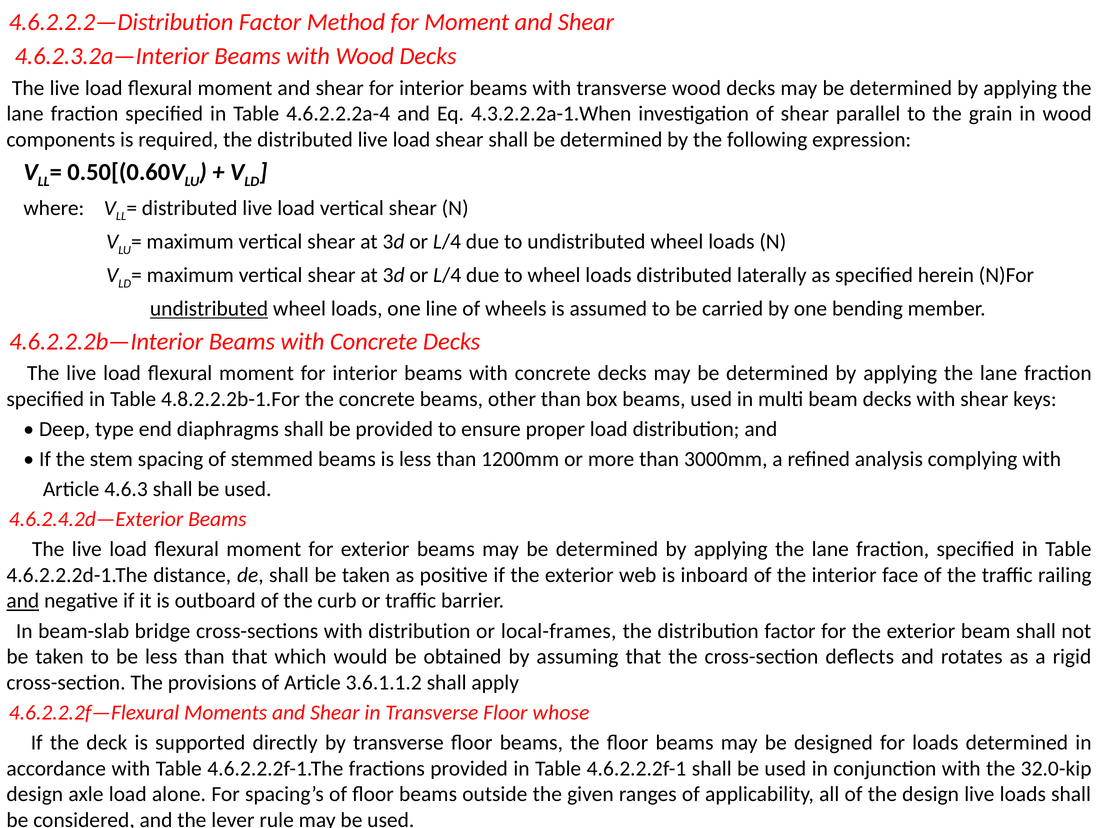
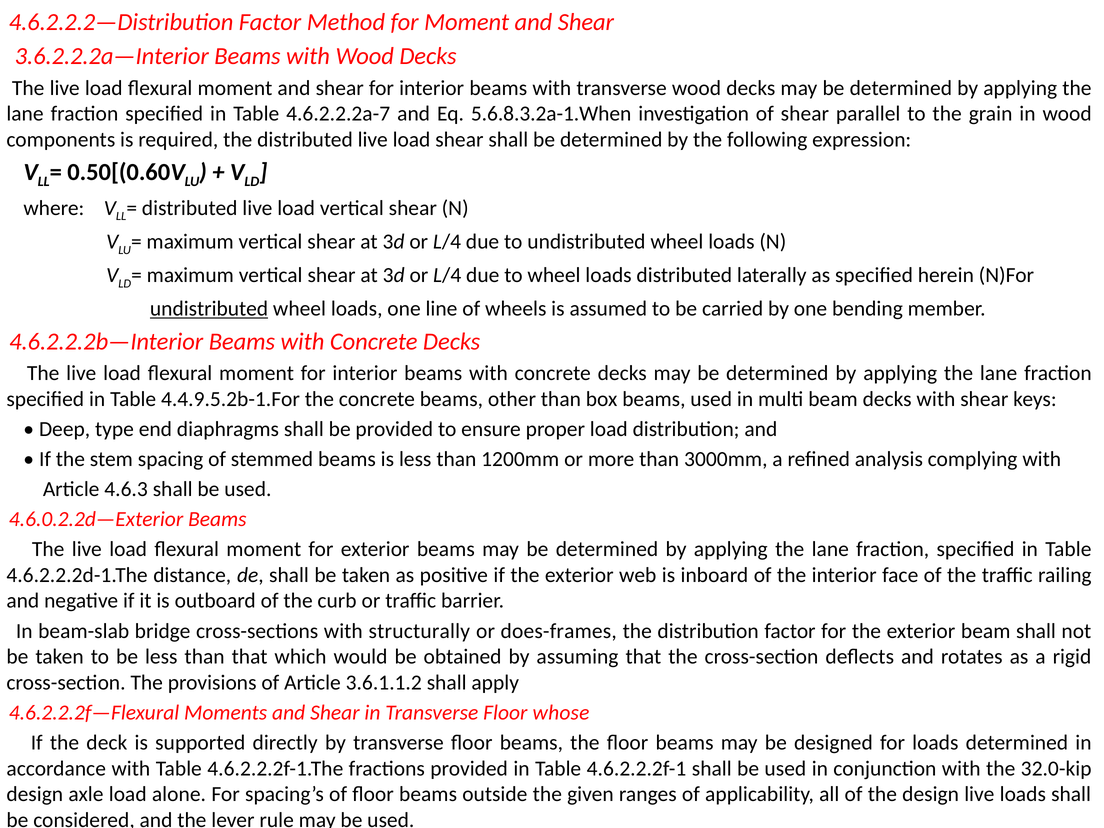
4.6.2.3.2a—Interior: 4.6.2.3.2a—Interior -> 3.6.2.2.2a—Interior
4.6.2.2.2a-4: 4.6.2.2.2a-4 -> 4.6.2.2.2a-7
4.3.2.2.2a-1.When: 4.3.2.2.2a-1.When -> 5.6.8.3.2a-1.When
4.8.2.2.2b-1.For: 4.8.2.2.2b-1.For -> 4.4.9.5.2b-1.For
4.6.2.4.2d—Exterior: 4.6.2.4.2d—Exterior -> 4.6.0.2.2d—Exterior
and at (23, 601) underline: present -> none
with distribution: distribution -> structurally
local-frames: local-frames -> does-frames
